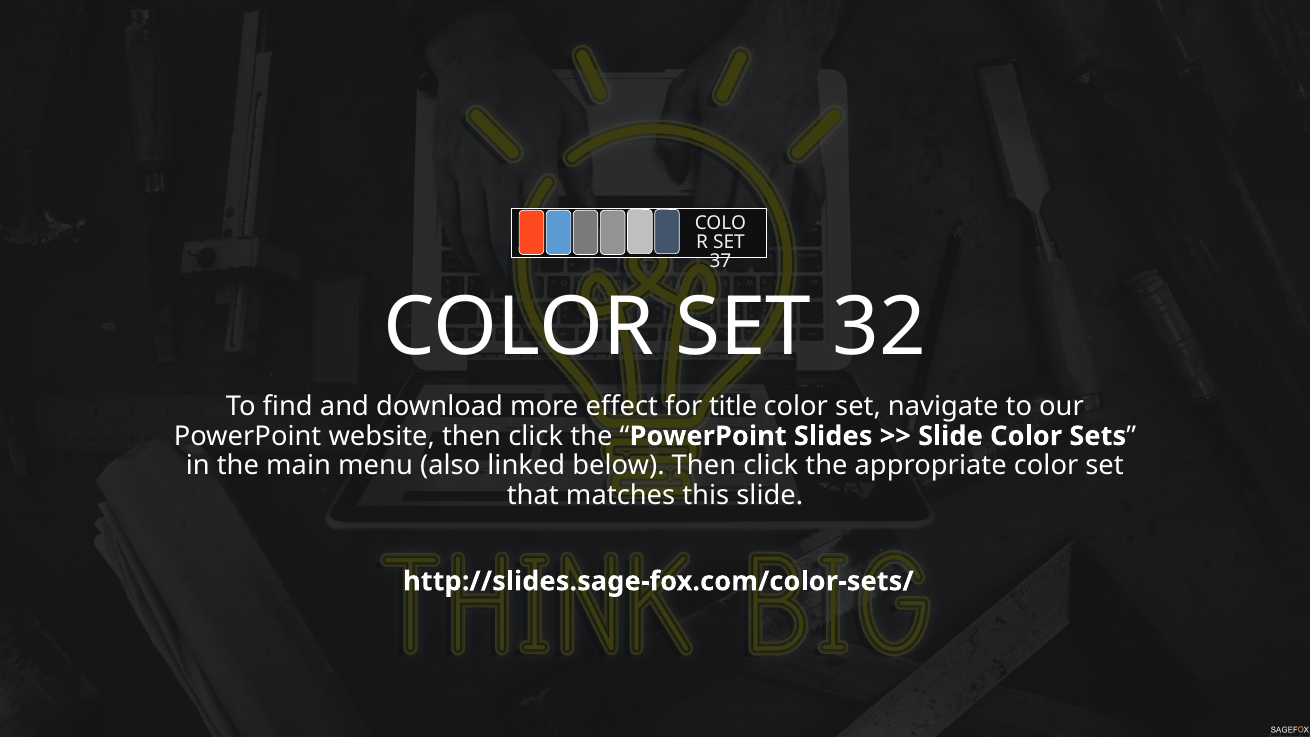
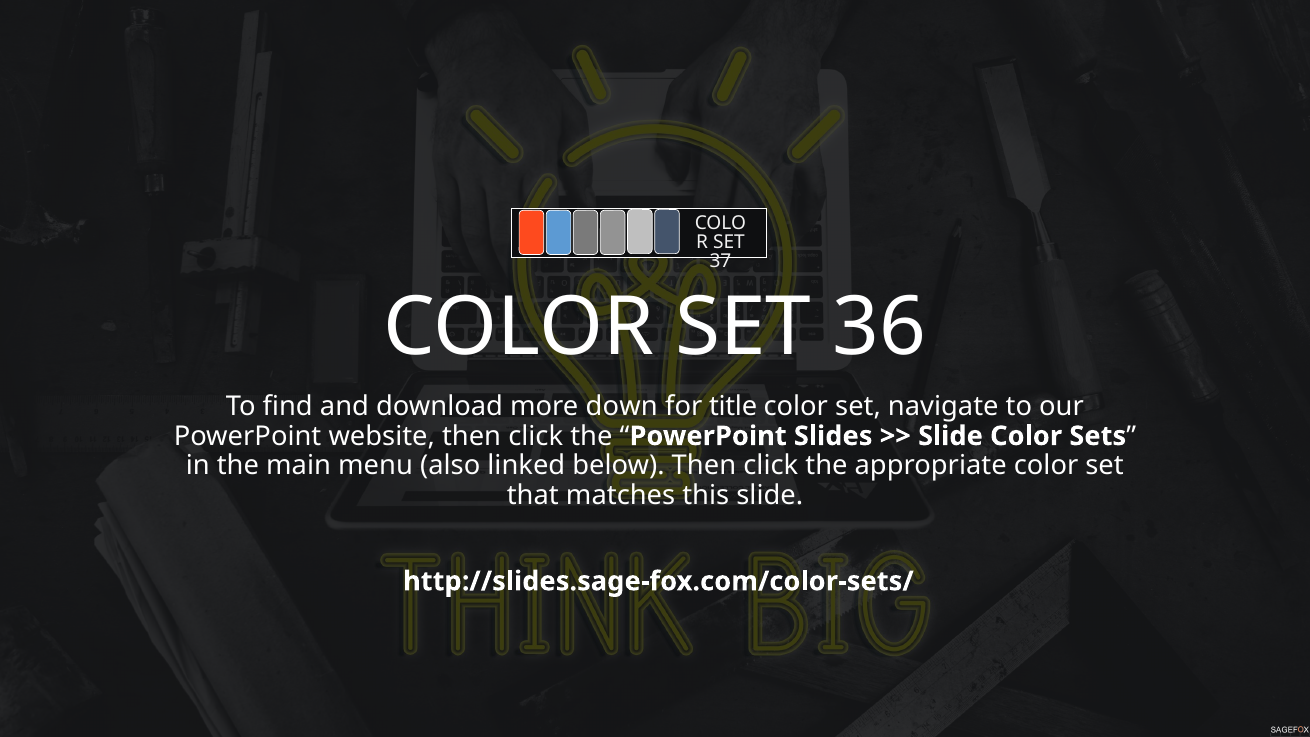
32: 32 -> 36
effect: effect -> down
